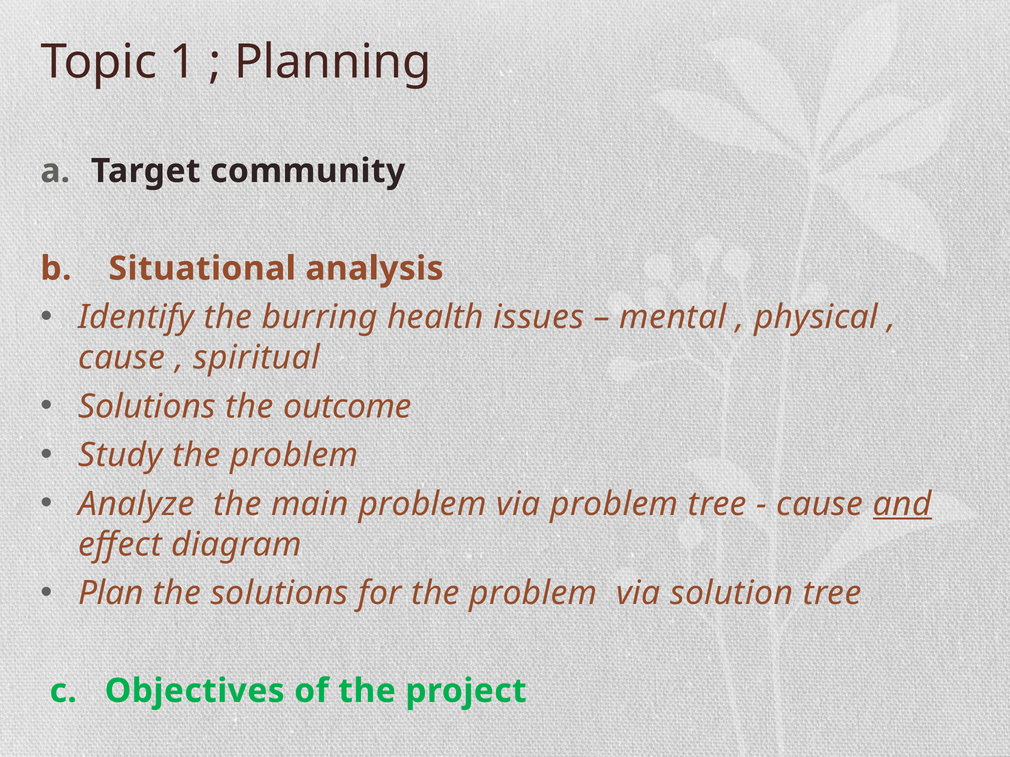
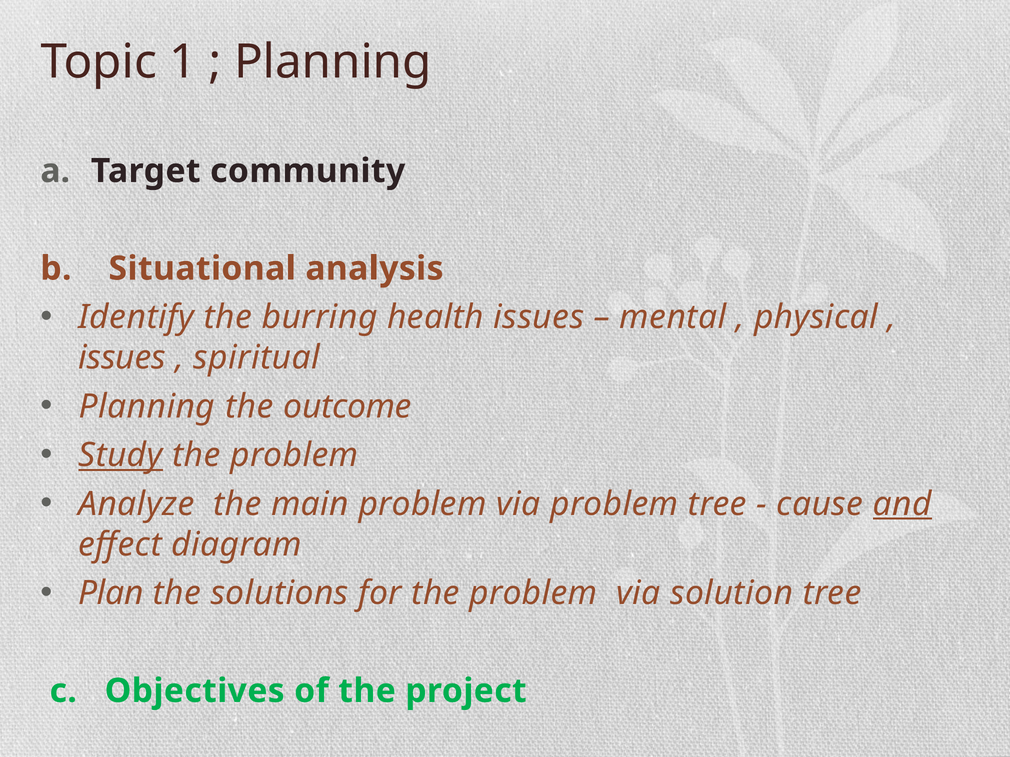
cause at (122, 358): cause -> issues
Solutions at (147, 407): Solutions -> Planning
Study underline: none -> present
